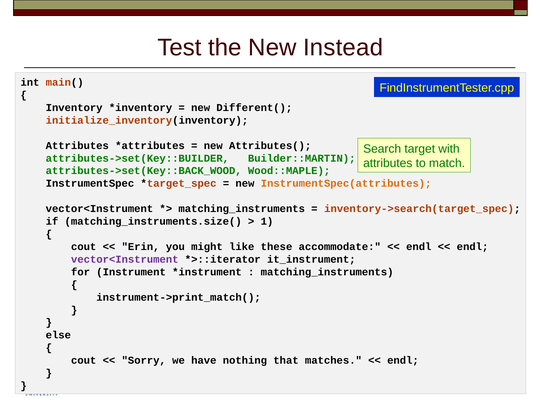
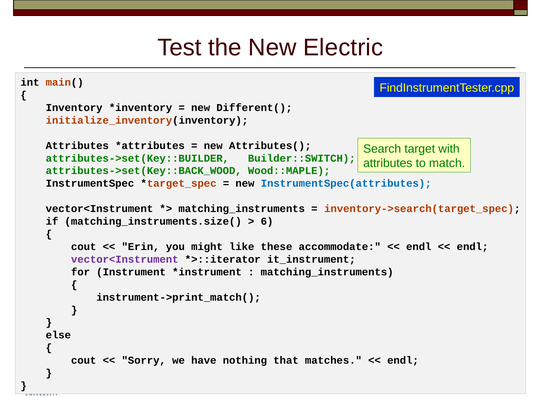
Instead: Instead -> Electric
Builder::MARTIN: Builder::MARTIN -> Builder::SWITCH
InstrumentSpec(attributes colour: orange -> blue
1: 1 -> 6
